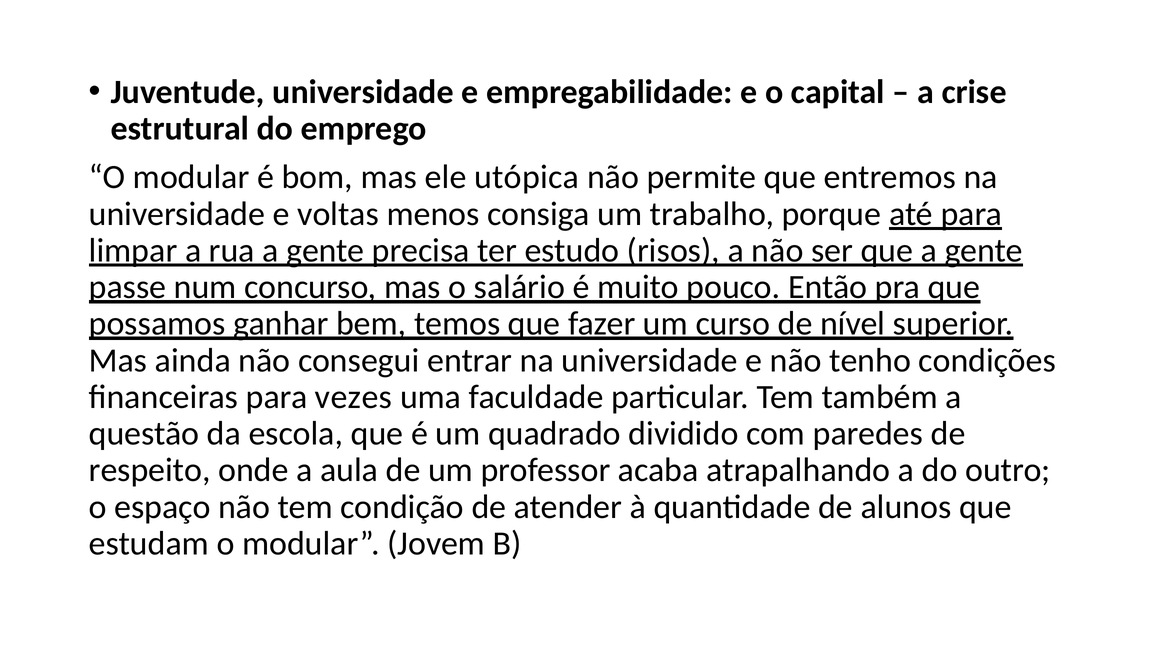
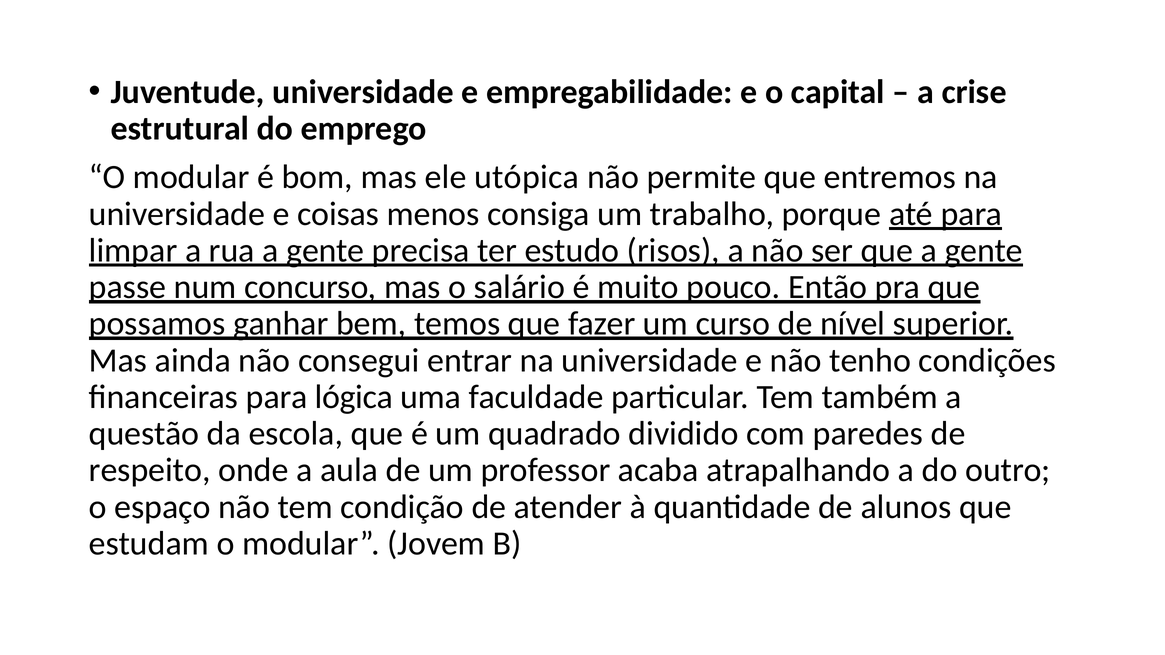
voltas: voltas -> coisas
vezes: vezes -> lógica
